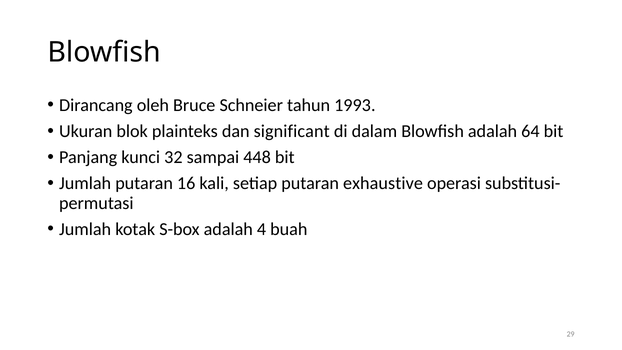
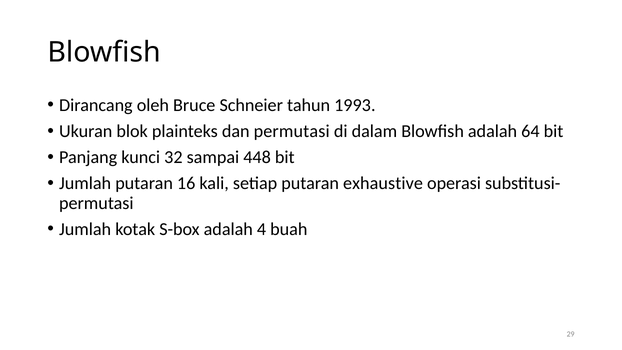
dan significant: significant -> permutasi
